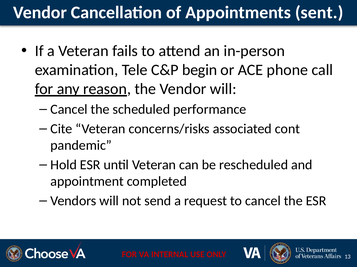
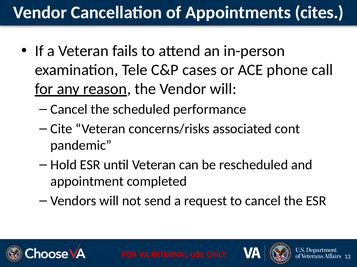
sent: sent -> cites
begin: begin -> cases
